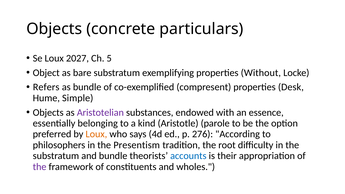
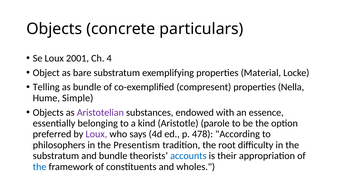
2027: 2027 -> 2001
5: 5 -> 4
Without: Without -> Material
Refers: Refers -> Telling
Desk: Desk -> Nella
Loux at (96, 134) colour: orange -> purple
276: 276 -> 478
the at (40, 167) colour: purple -> blue
